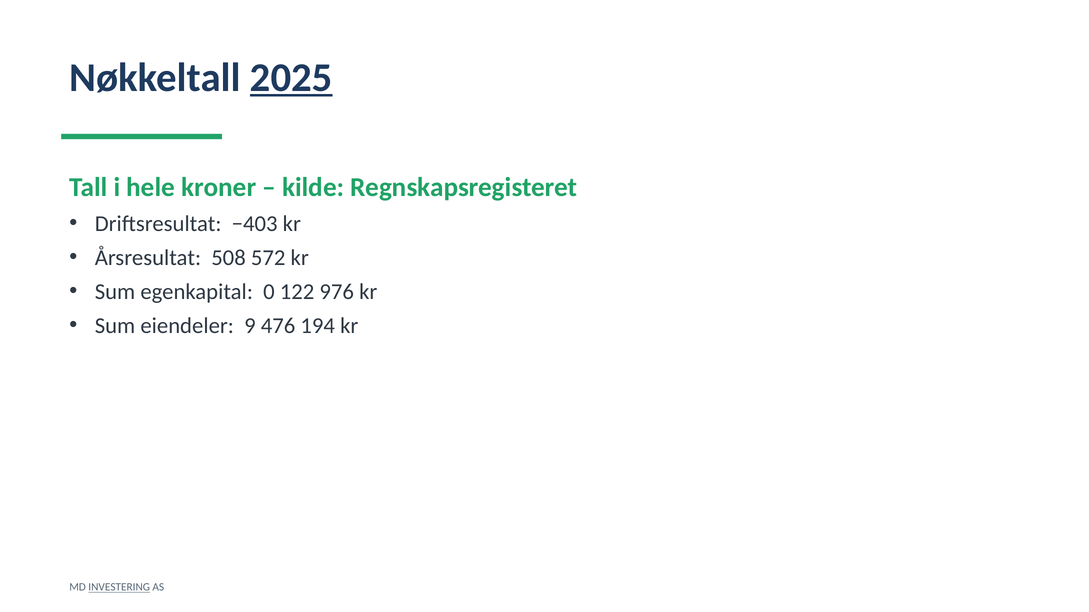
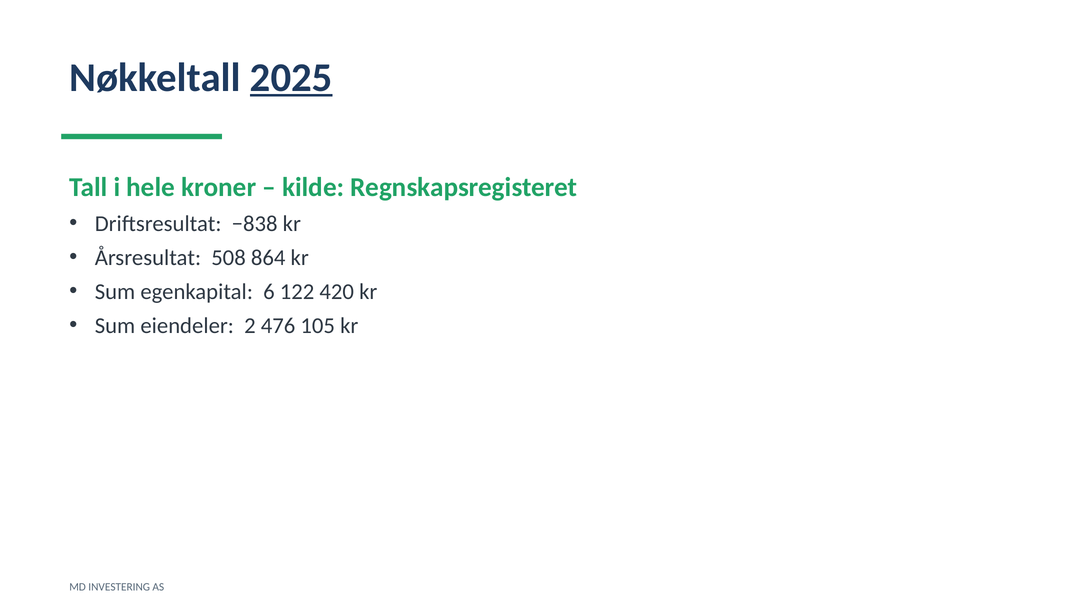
−403: −403 -> −838
572: 572 -> 864
0: 0 -> 6
976: 976 -> 420
9: 9 -> 2
194: 194 -> 105
INVESTERING underline: present -> none
